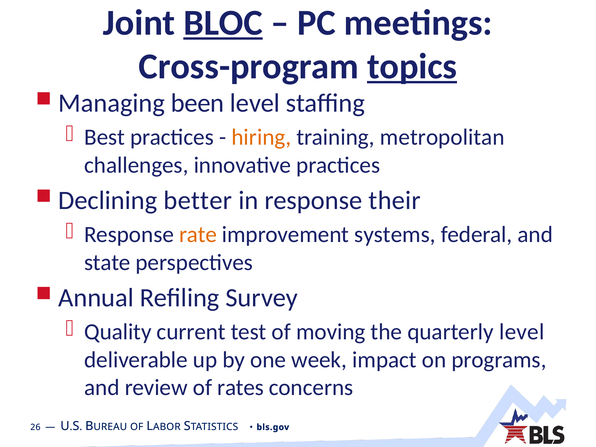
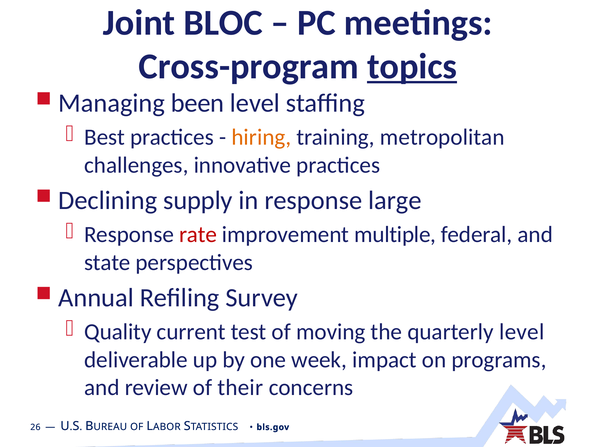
BLOC underline: present -> none
better: better -> supply
their: their -> large
rate colour: orange -> red
systems: systems -> multiple
rates: rates -> their
